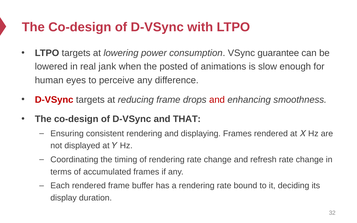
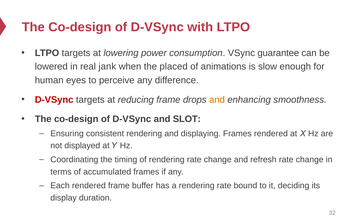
posted: posted -> placed
and at (217, 100) colour: red -> orange
THAT: THAT -> SLOT
